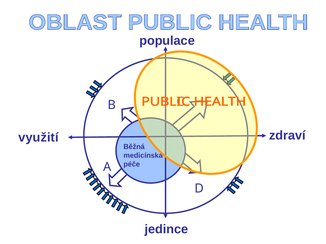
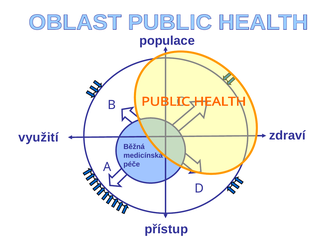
jedince: jedince -> přístup
